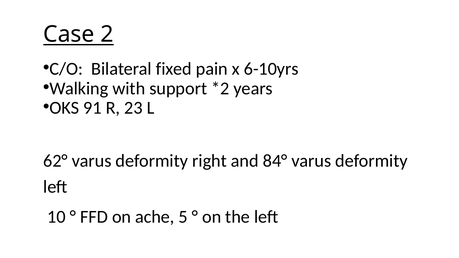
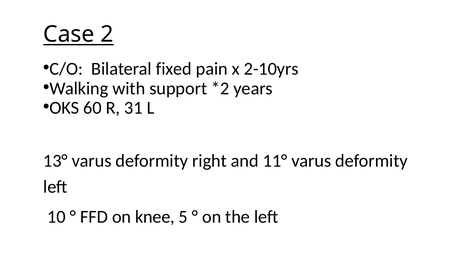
6-10yrs: 6-10yrs -> 2-10yrs
91: 91 -> 60
23: 23 -> 31
62°: 62° -> 13°
84°: 84° -> 11°
ache: ache -> knee
